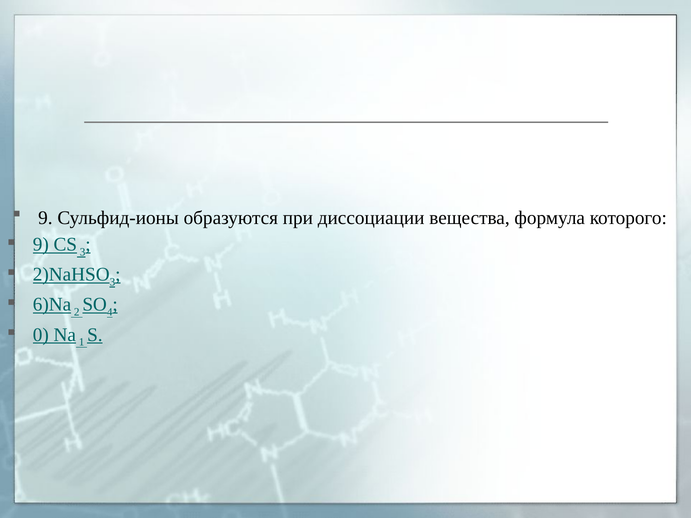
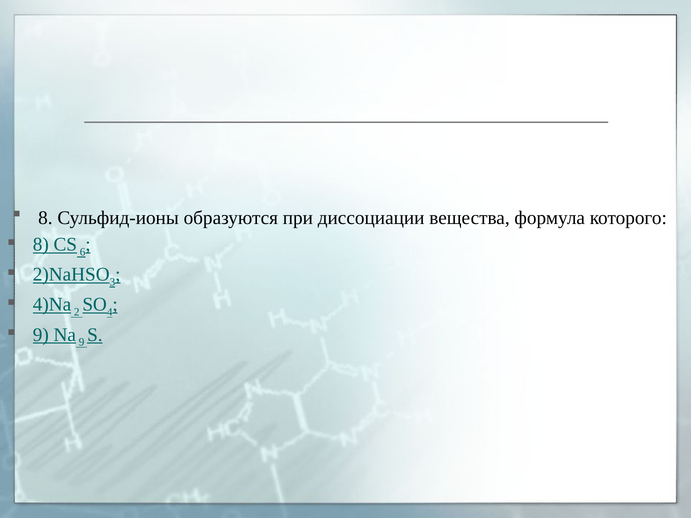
9 at (45, 218): 9 -> 8
9 at (41, 245): 9 -> 8
CS 3: 3 -> 6
6)Na: 6)Na -> 4)Na
0 at (41, 335): 0 -> 9
Na 1: 1 -> 9
